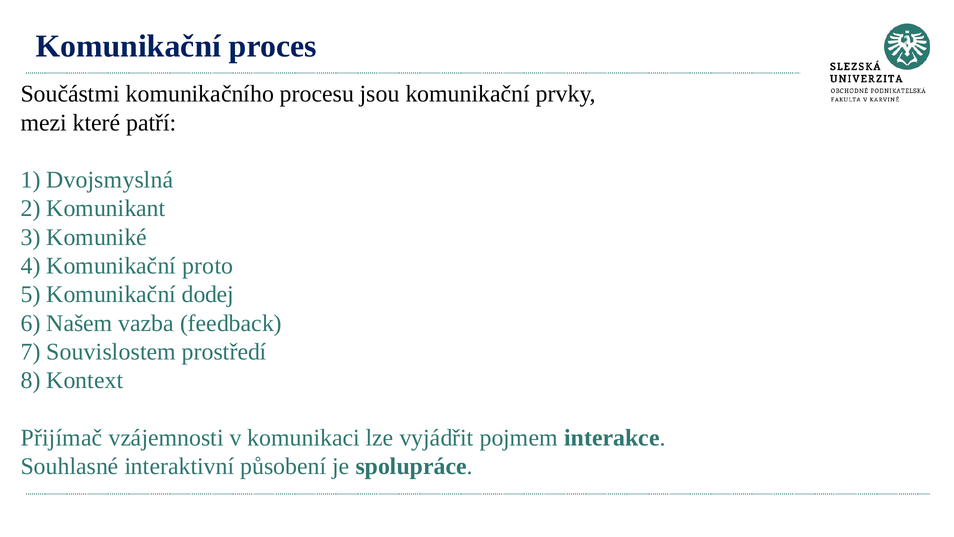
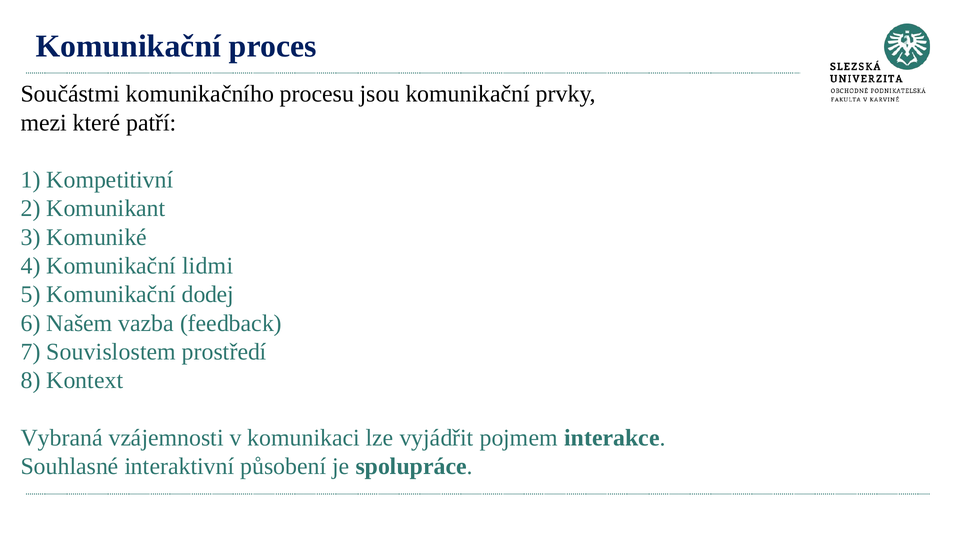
Dvojsmyslná: Dvojsmyslná -> Kompetitivní
proto: proto -> lidmi
Přijímač: Přijímač -> Vybraná
